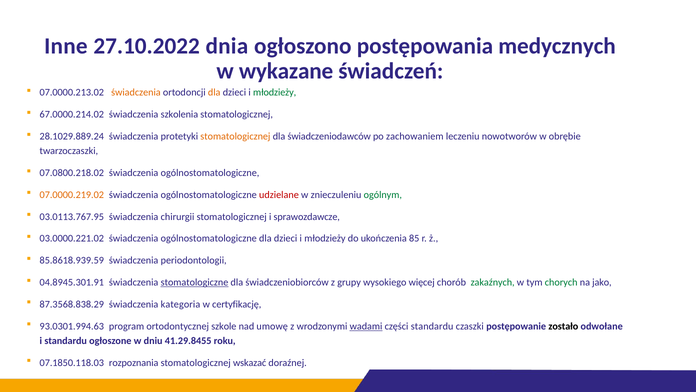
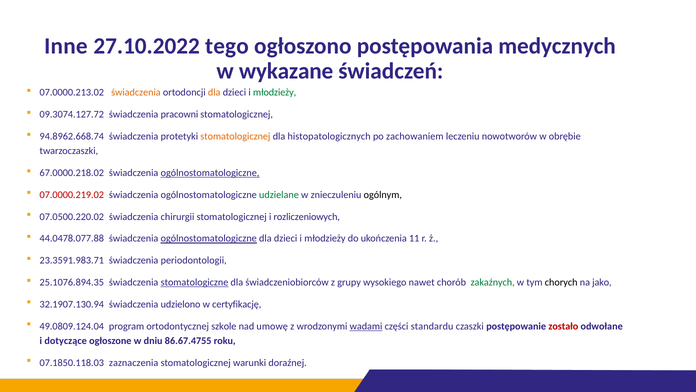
dnia: dnia -> tego
67.0000.214.02: 67.0000.214.02 -> 09.3074.127.72
szkolenia: szkolenia -> pracowni
28.1029.889.24: 28.1029.889.24 -> 94.8962.668.74
świadczeniodawców: świadczeniodawców -> histopatologicznych
07.0800.218.02: 07.0800.218.02 -> 67.0000.218.02
ogólnostomatologiczne at (210, 173) underline: none -> present
07.0000.219.02 colour: orange -> red
udzielane colour: red -> green
ogólnym colour: green -> black
03.0113.767.95: 03.0113.767.95 -> 07.0500.220.02
sprawozdawcze: sprawozdawcze -> rozliczeniowych
03.0000.221.02: 03.0000.221.02 -> 44.0478.077.88
ogólnostomatologiczne at (209, 238) underline: none -> present
85: 85 -> 11
85.8618.939.59: 85.8618.939.59 -> 23.3591.983.71
04.8945.301.91: 04.8945.301.91 -> 25.1076.894.35
więcej: więcej -> nawet
chorych colour: green -> black
87.3568.838.29: 87.3568.838.29 -> 32.1907.130.94
kategoria: kategoria -> udzielono
93.0301.994.63: 93.0301.994.63 -> 49.0809.124.04
zostało colour: black -> red
i standardu: standardu -> dotyczące
41.29.8455: 41.29.8455 -> 86.67.4755
rozpoznania: rozpoznania -> zaznaczenia
wskazać: wskazać -> warunki
